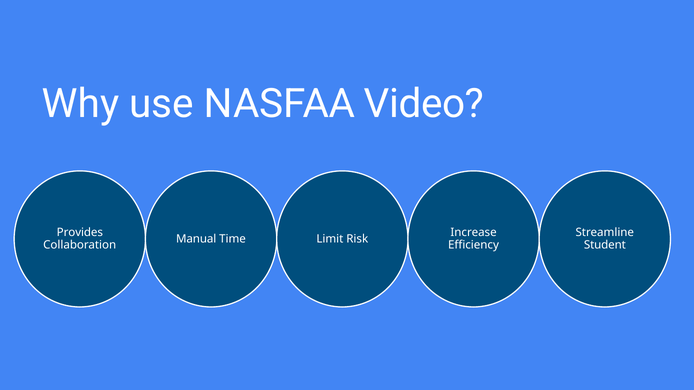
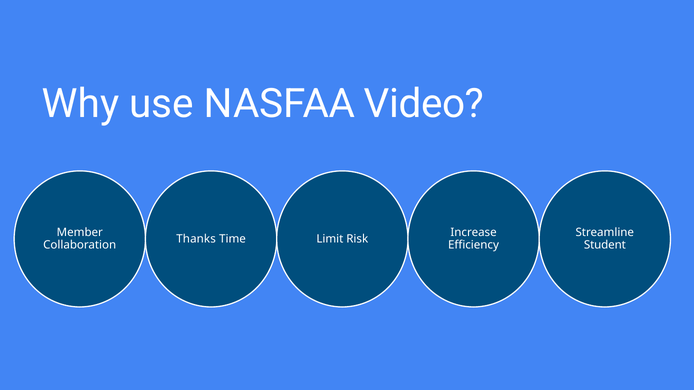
Provides: Provides -> Member
Manual: Manual -> Thanks
